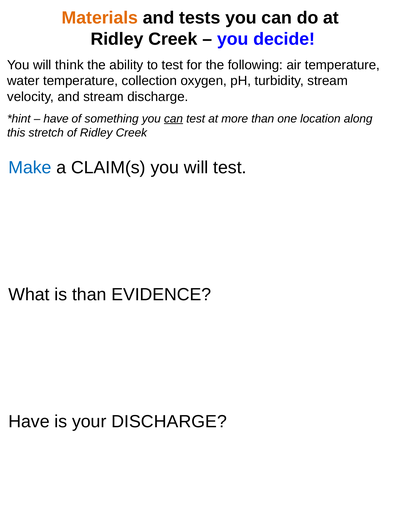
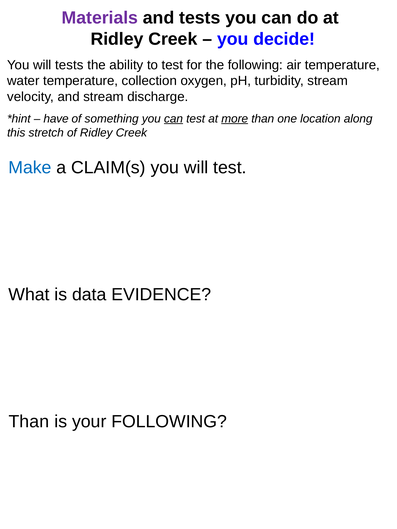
Materials colour: orange -> purple
will think: think -> tests
more underline: none -> present
is than: than -> data
Have at (29, 422): Have -> Than
your DISCHARGE: DISCHARGE -> FOLLOWING
